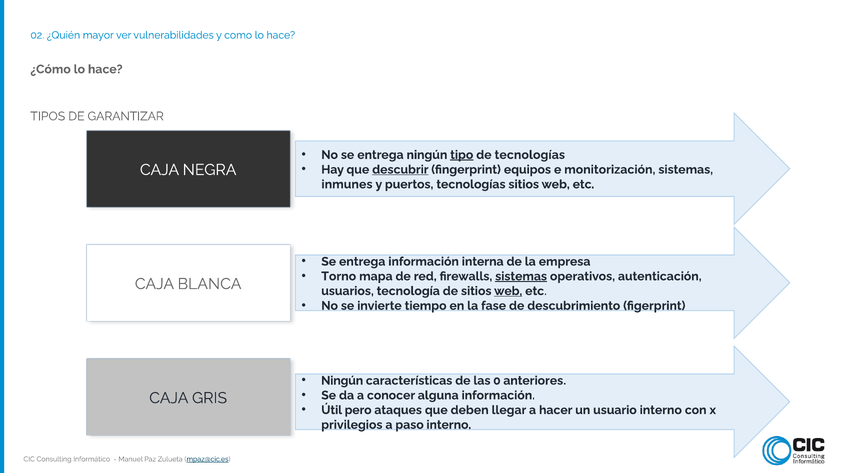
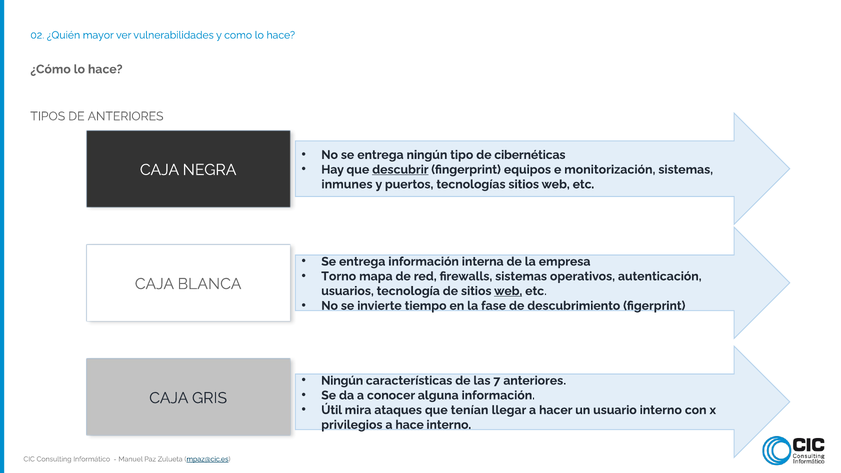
DE GARANTIZAR: GARANTIZAR -> ANTERIORES
tipo underline: present -> none
de tecnologías: tecnologías -> cibernéticas
sistemas at (521, 276) underline: present -> none
0: 0 -> 7
pero: pero -> mira
deben: deben -> tenían
a paso: paso -> hace
